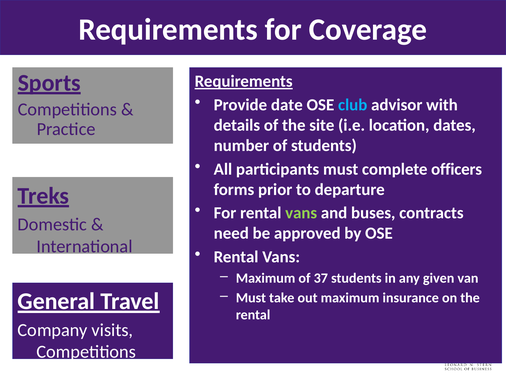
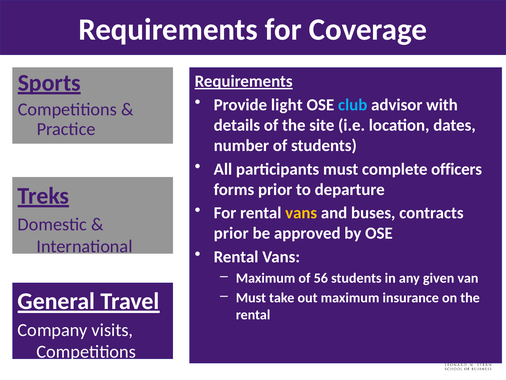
date: date -> light
vans at (301, 213) colour: light green -> yellow
need at (231, 233): need -> prior
37: 37 -> 56
